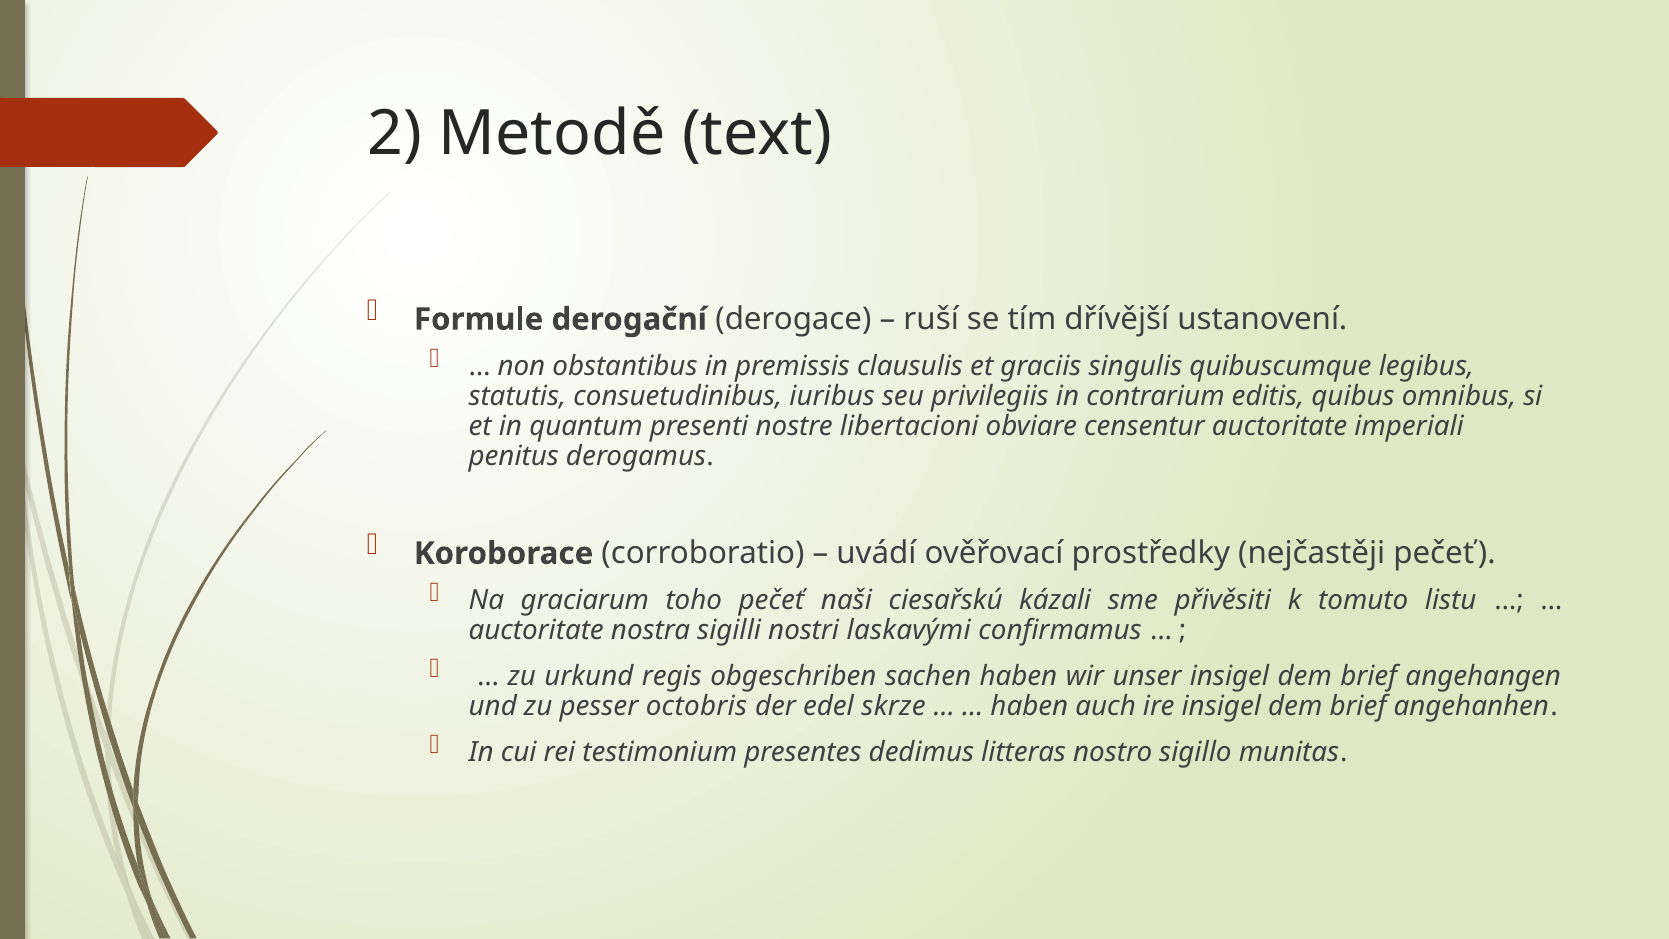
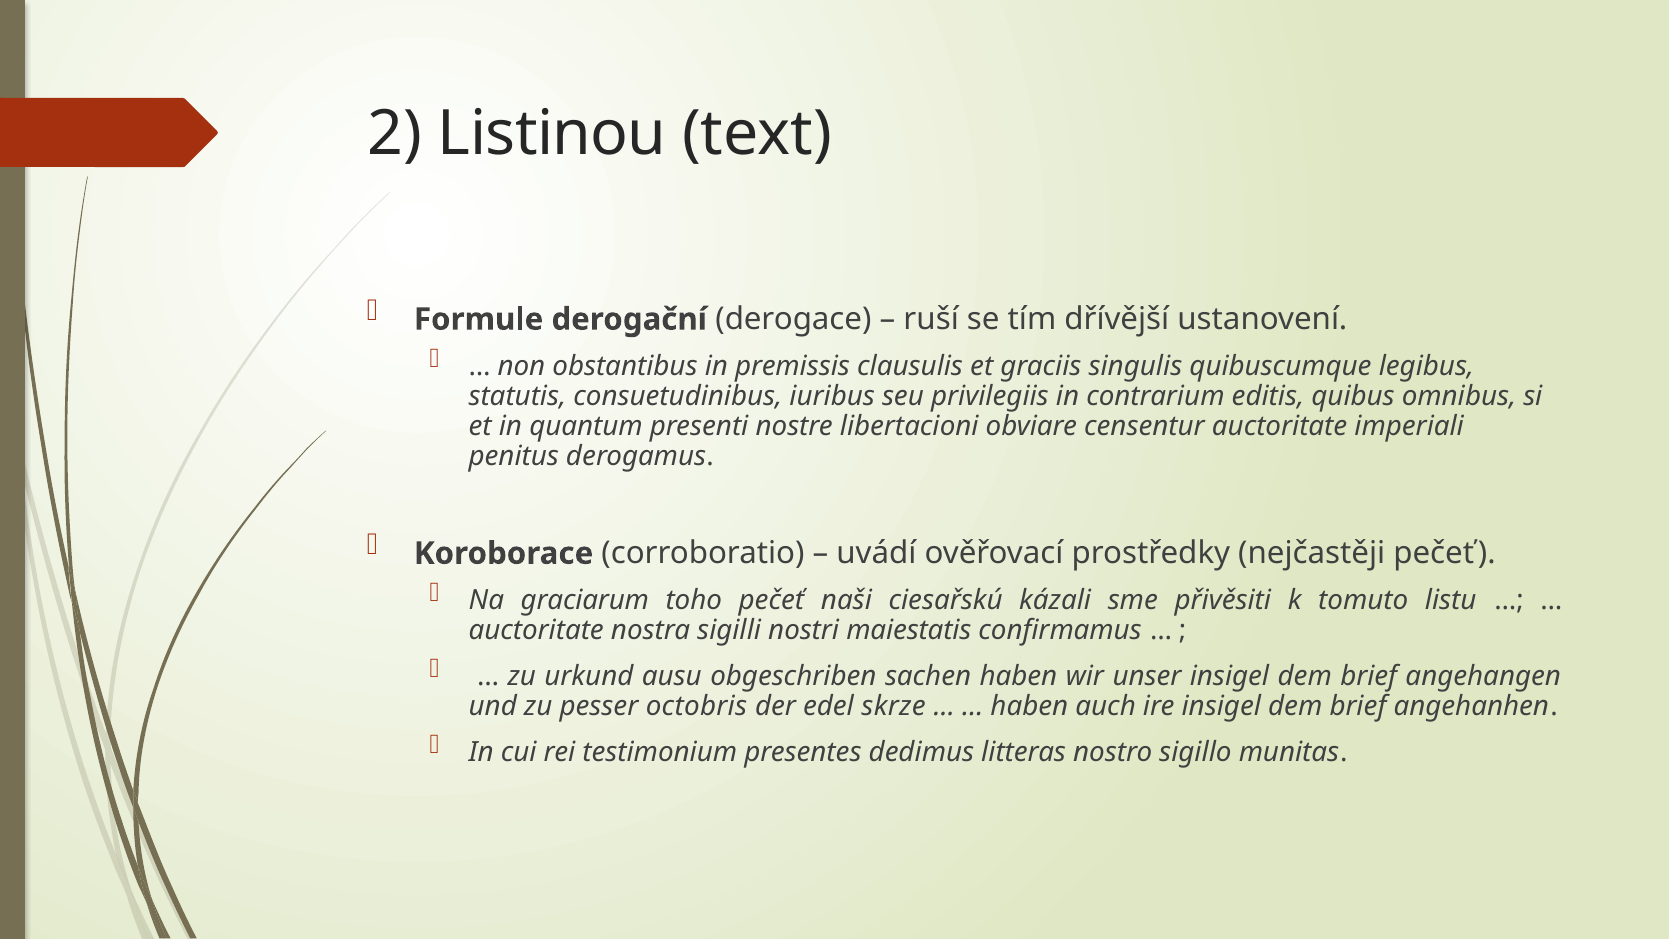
Metodě: Metodě -> Listinou
laskavými: laskavými -> maiestatis
regis: regis -> ausu
